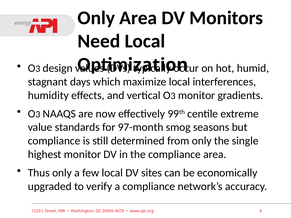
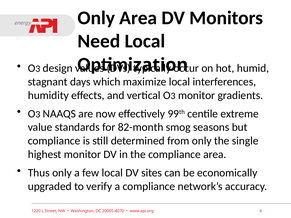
97-month: 97-month -> 82-month
